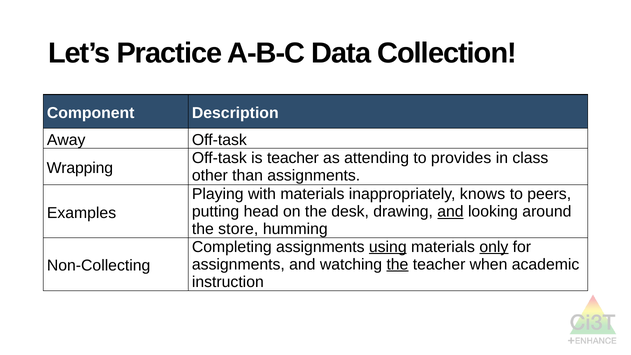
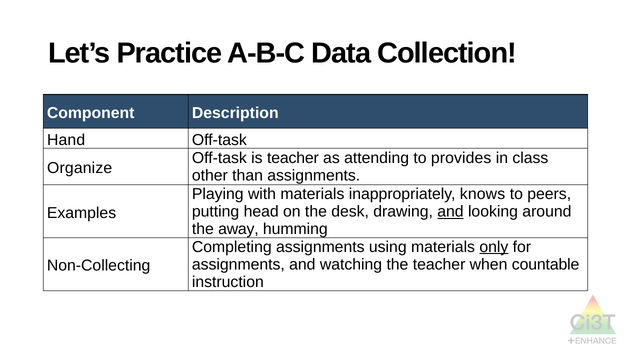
Away: Away -> Hand
Wrapping: Wrapping -> Organize
store: store -> away
using underline: present -> none
the at (397, 264) underline: present -> none
academic: academic -> countable
